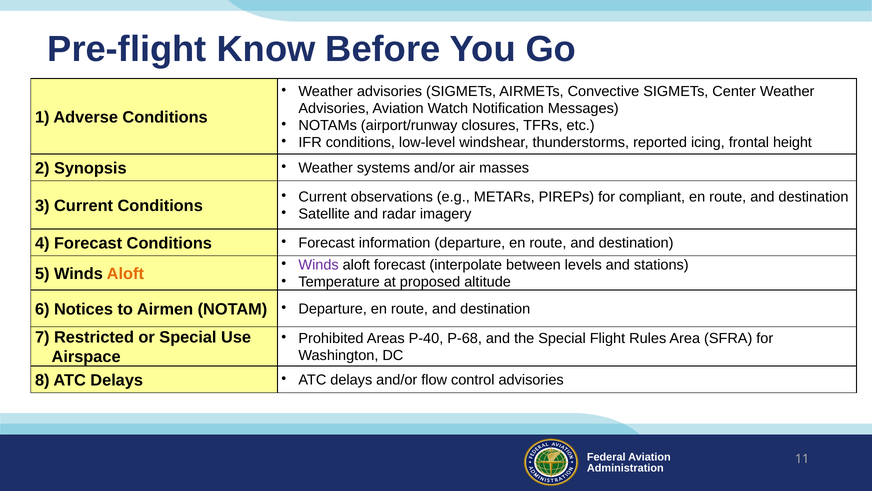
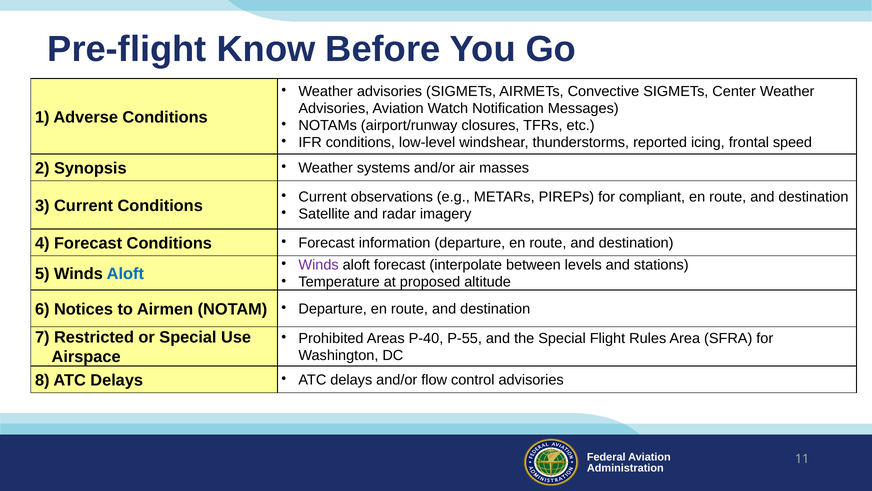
height: height -> speed
Aloft at (125, 274) colour: orange -> blue
P-68: P-68 -> P-55
